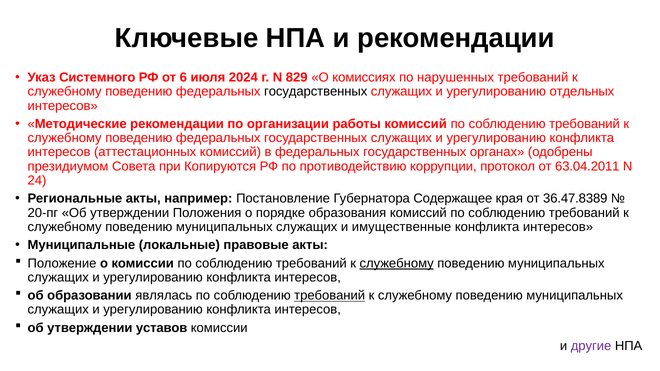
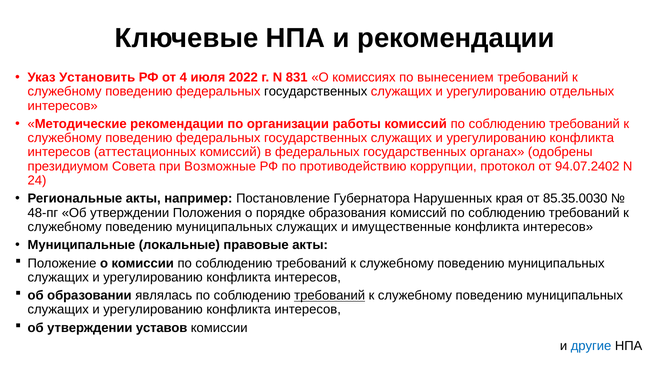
Системного: Системного -> Установить
6: 6 -> 4
2024: 2024 -> 2022
829: 829 -> 831
нарушенных: нарушенных -> вынесением
Копируются: Копируются -> Возможные
63.04.2011: 63.04.2011 -> 94.07.2402
Содержащее: Содержащее -> Нарушенных
36.47.8389: 36.47.8389 -> 85.35.0030
20-пг: 20-пг -> 48-пг
служебному at (397, 263) underline: present -> none
другие colour: purple -> blue
